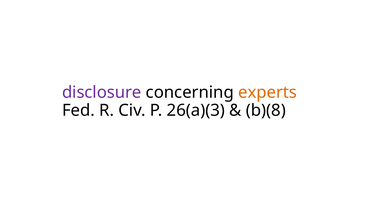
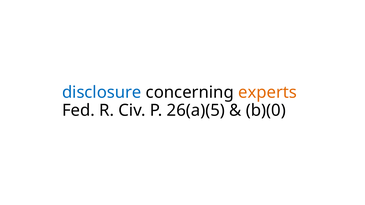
disclosure colour: purple -> blue
26(a)(3: 26(a)(3 -> 26(a)(5
b)(8: b)(8 -> b)(0
